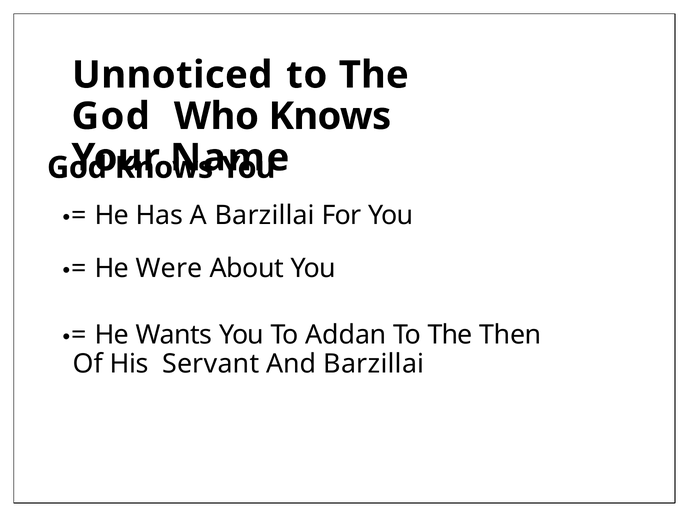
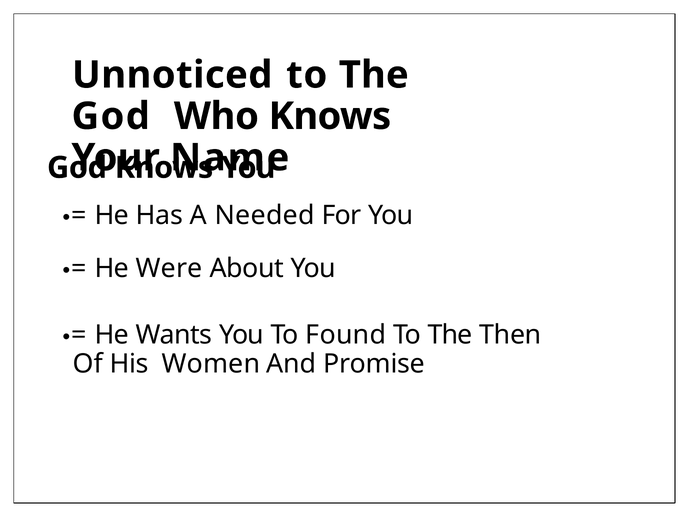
A Barzillai: Barzillai -> Needed
Addan: Addan -> Found
Servant: Servant -> Women
And Barzillai: Barzillai -> Promise
